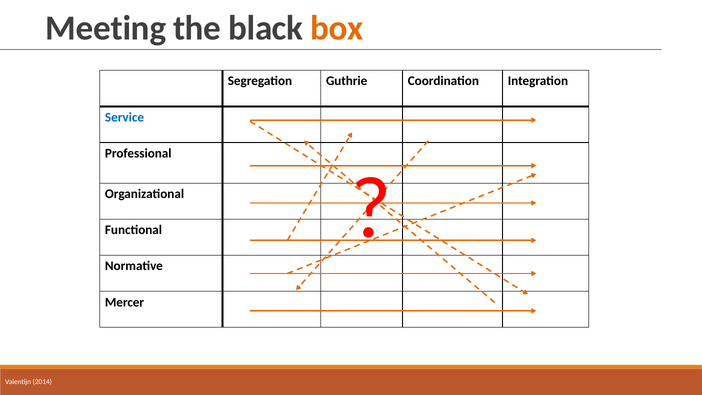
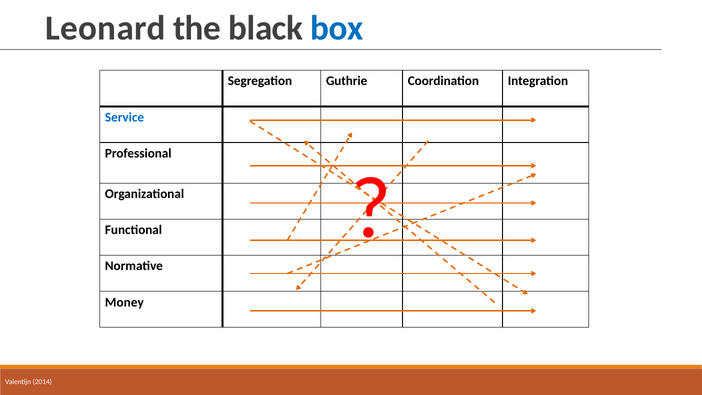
Meeting: Meeting -> Leonard
box colour: orange -> blue
Mercer: Mercer -> Money
